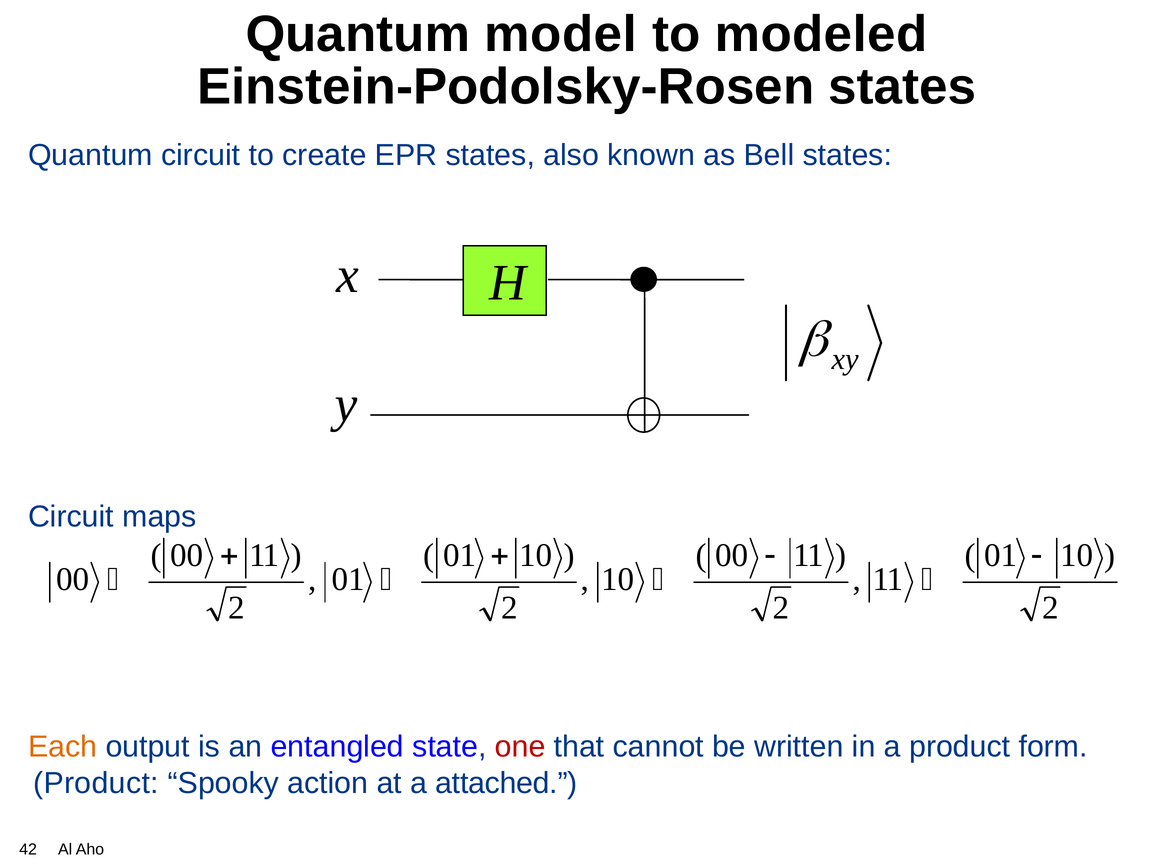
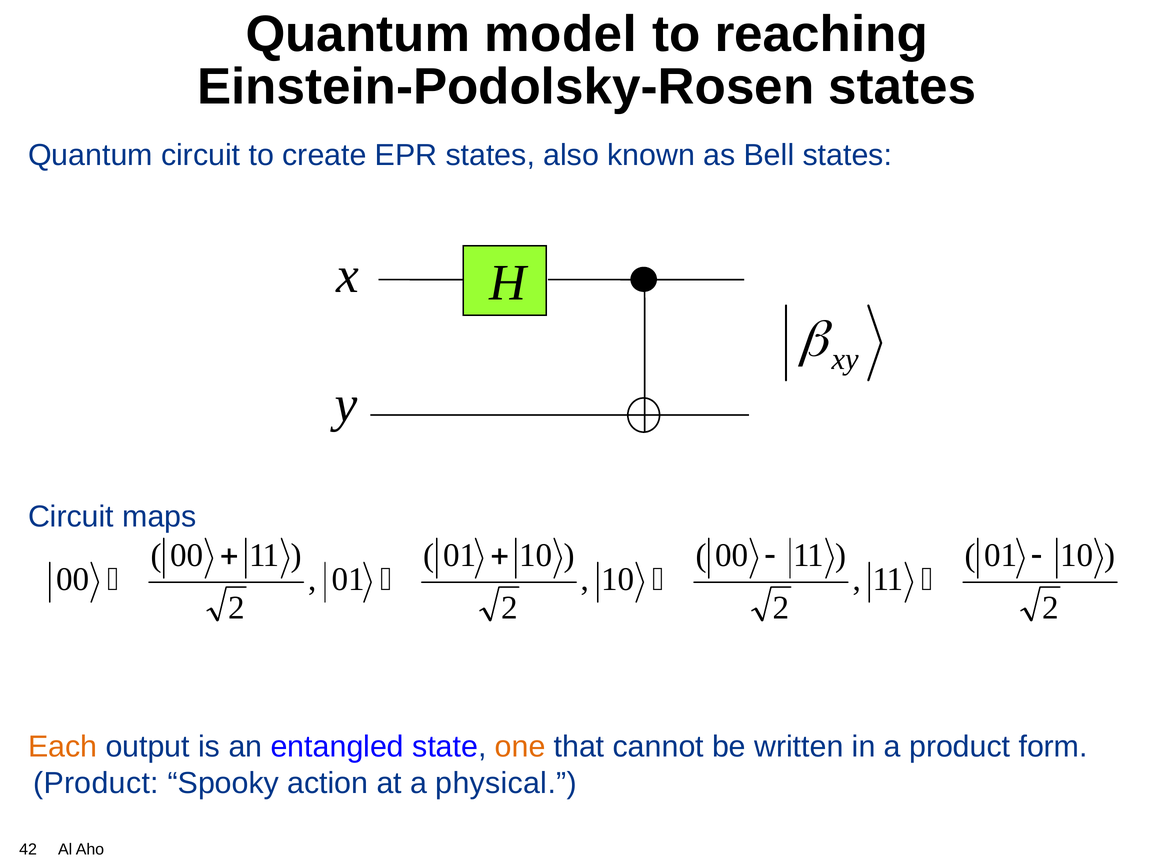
modeled: modeled -> reaching
one colour: red -> orange
attached: attached -> physical
